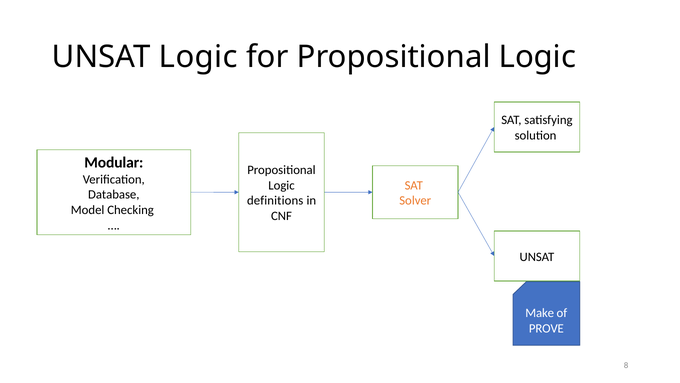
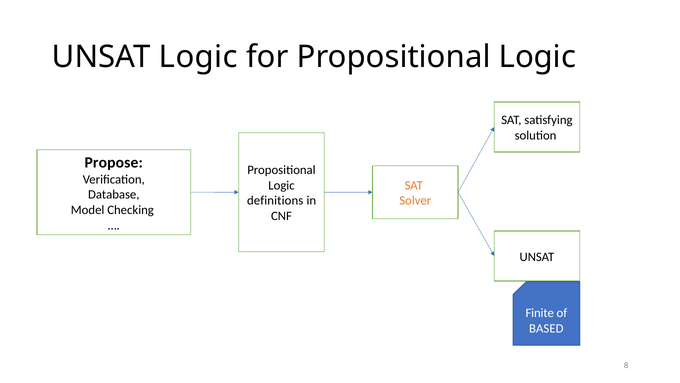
Modular: Modular -> Propose
Make: Make -> Finite
PROVE: PROVE -> BASED
